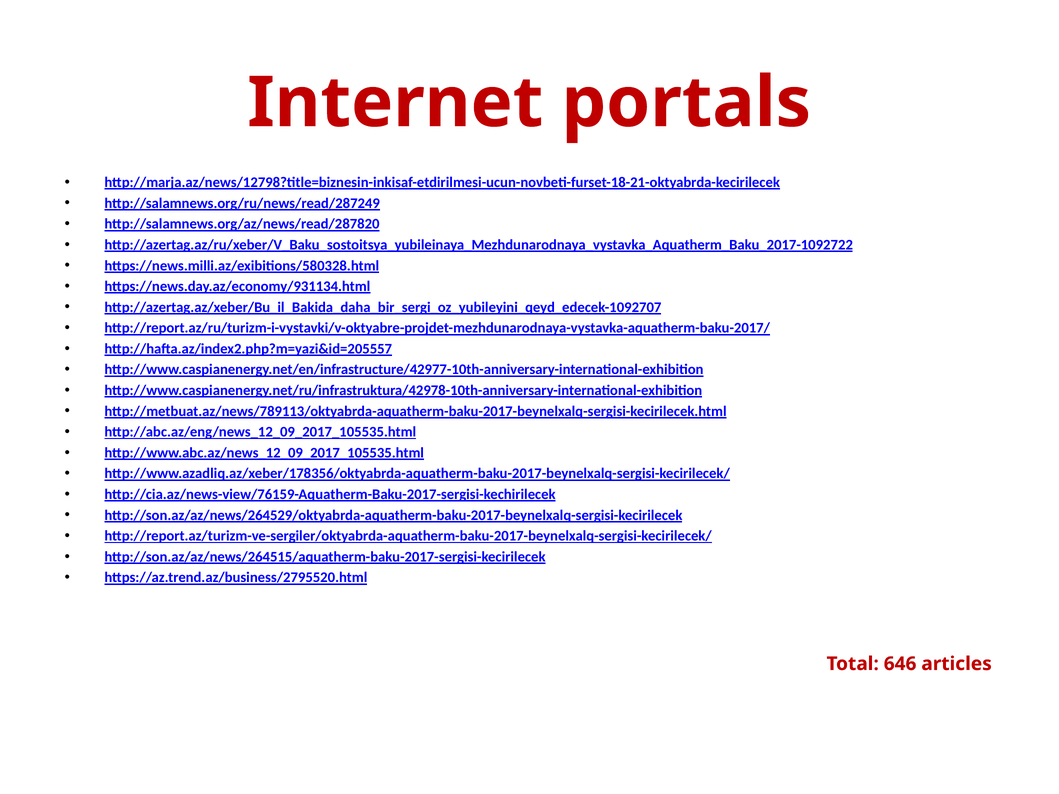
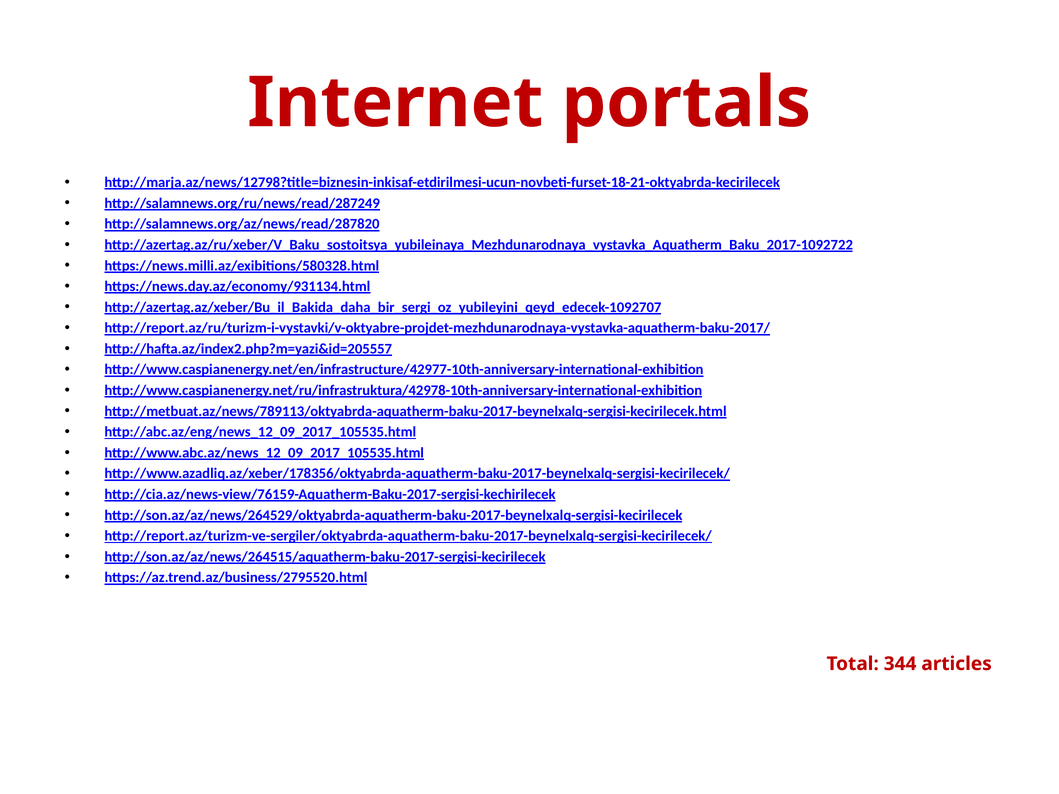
646: 646 -> 344
